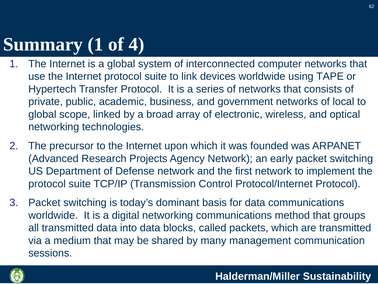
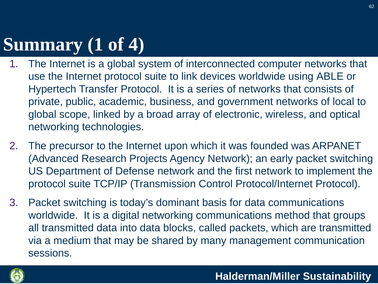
TAPE: TAPE -> ABLE
